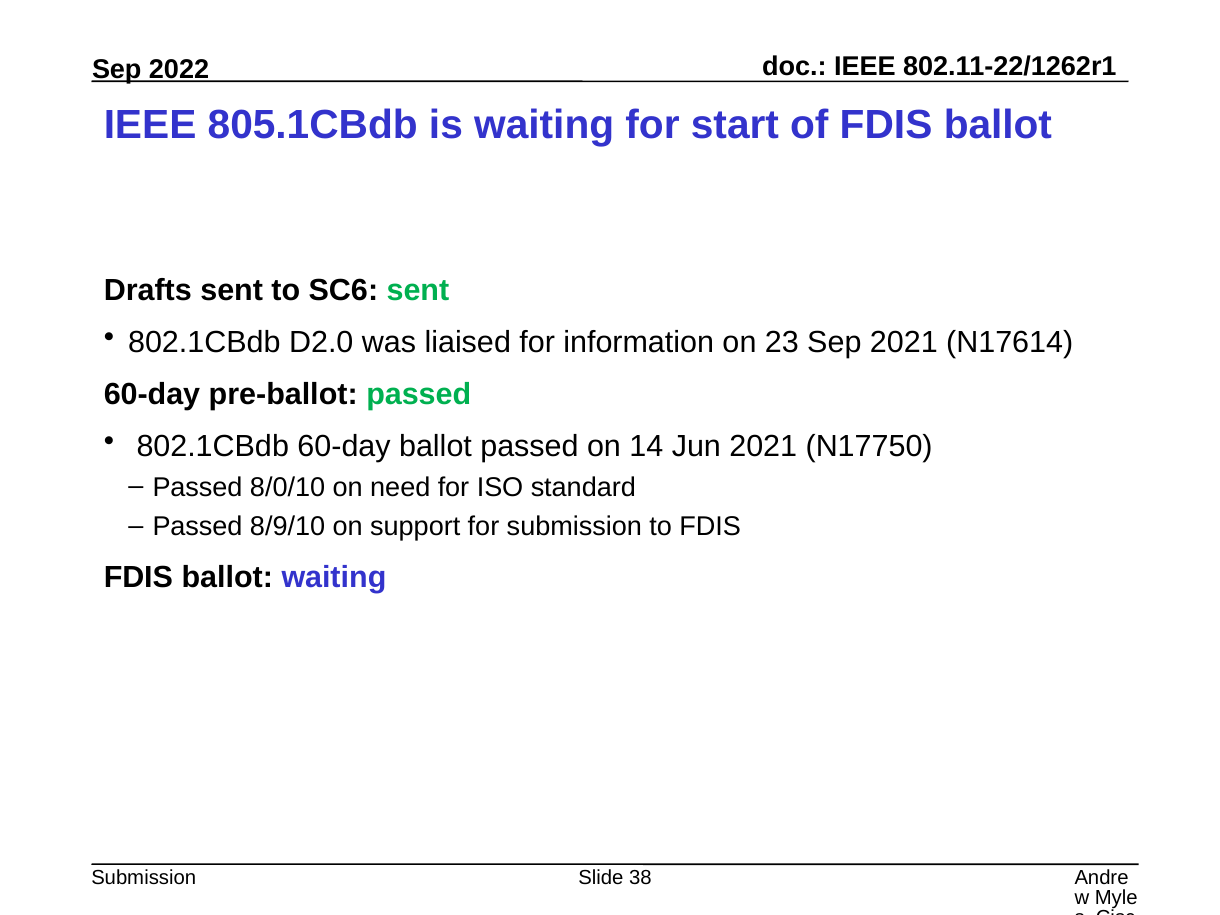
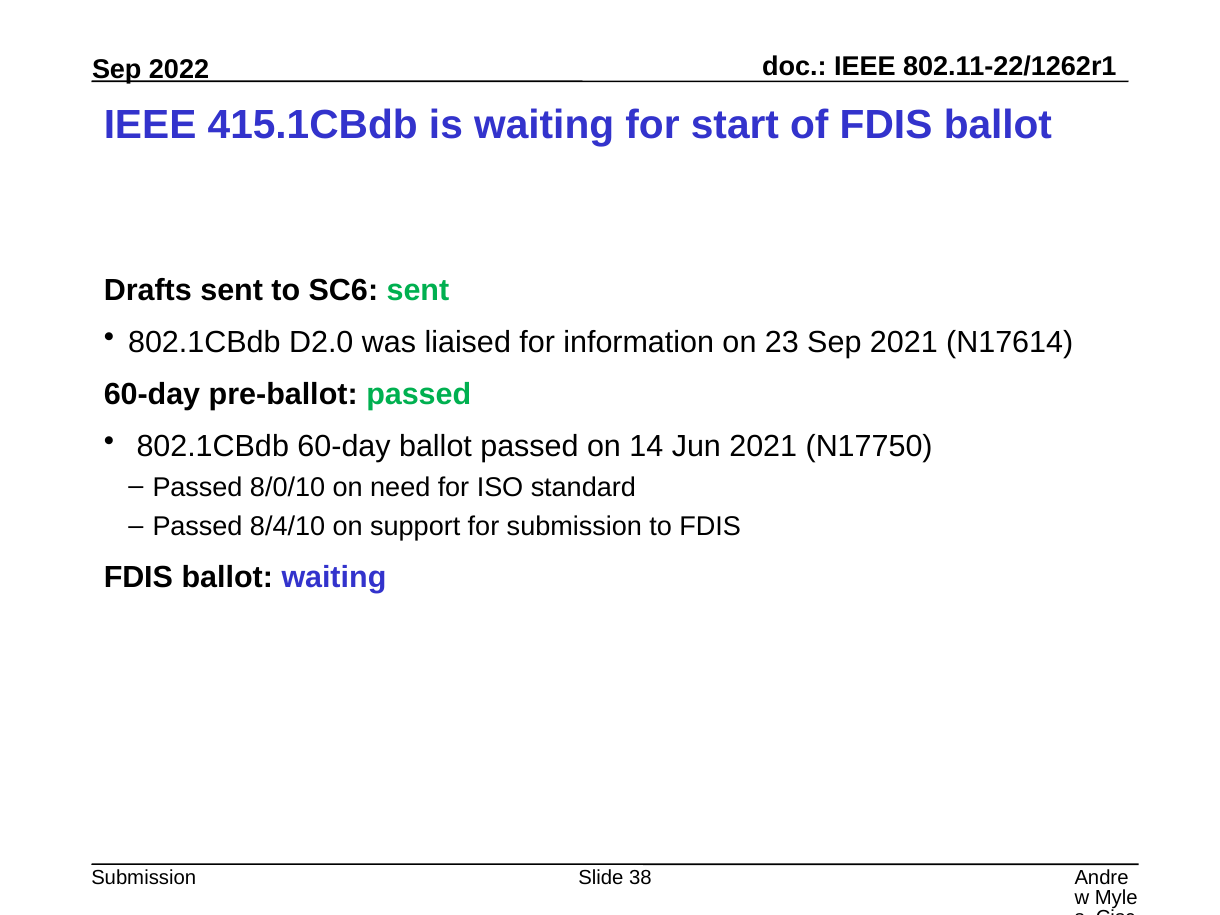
805.1CBdb: 805.1CBdb -> 415.1CBdb
8/9/10: 8/9/10 -> 8/4/10
